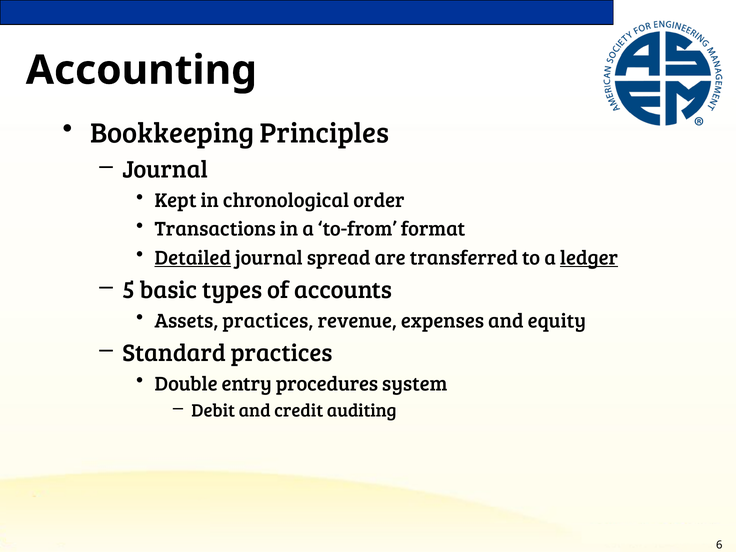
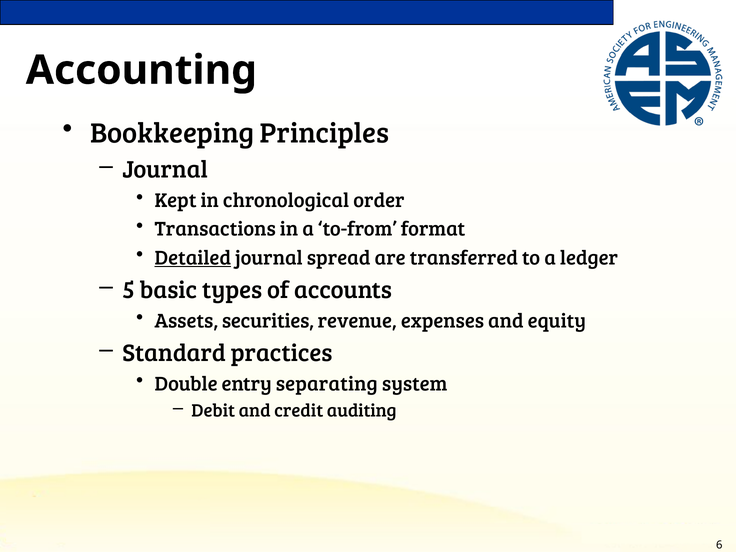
ledger underline: present -> none
Assets practices: practices -> securities
procedures: procedures -> separating
